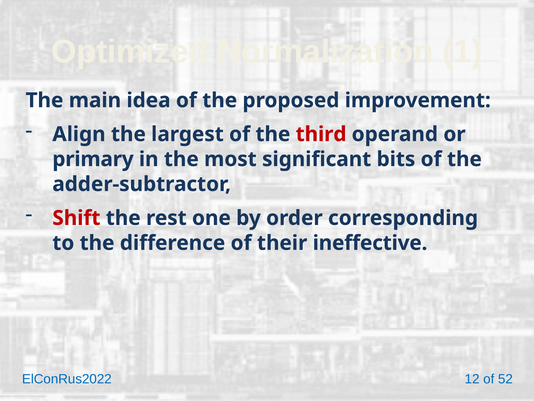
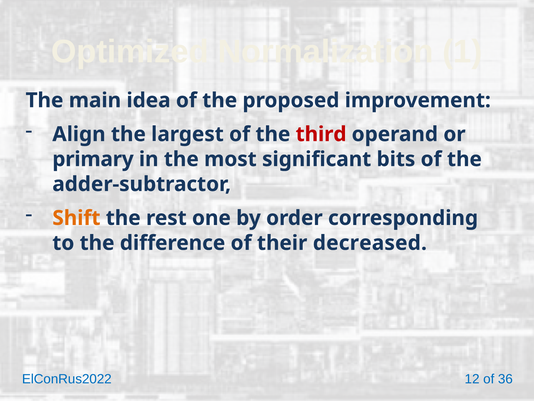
Shift colour: red -> orange
ineffective: ineffective -> decreased
52: 52 -> 36
